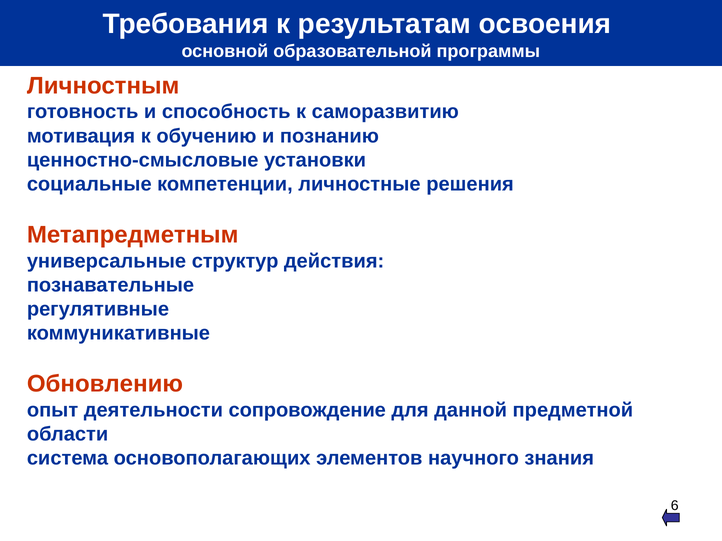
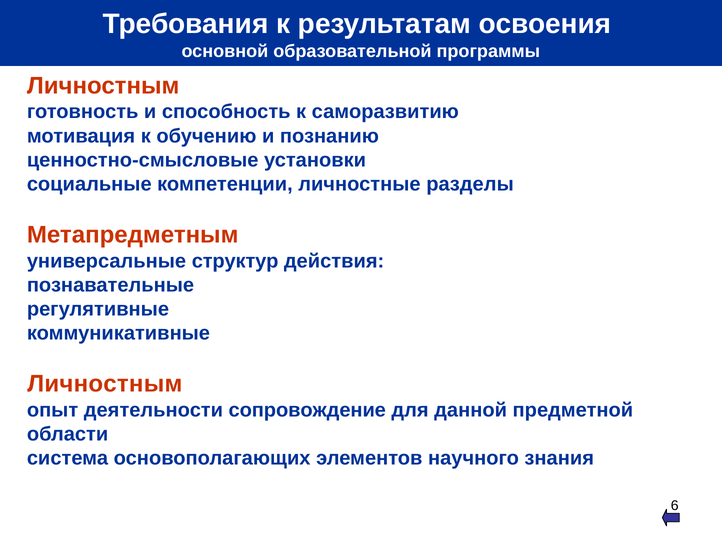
решения: решения -> разделы
Обновлению at (105, 384): Обновлению -> Личностным
